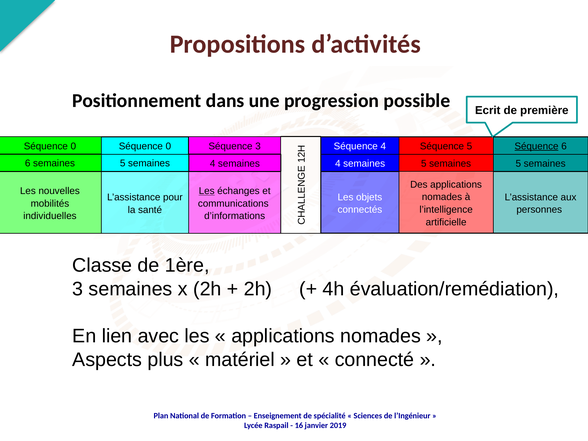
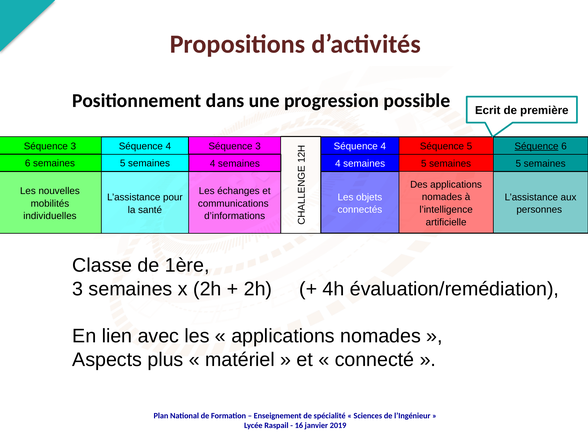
0 at (73, 146): 0 -> 3
0 at (168, 146): 0 -> 4
Les at (207, 191) underline: present -> none
